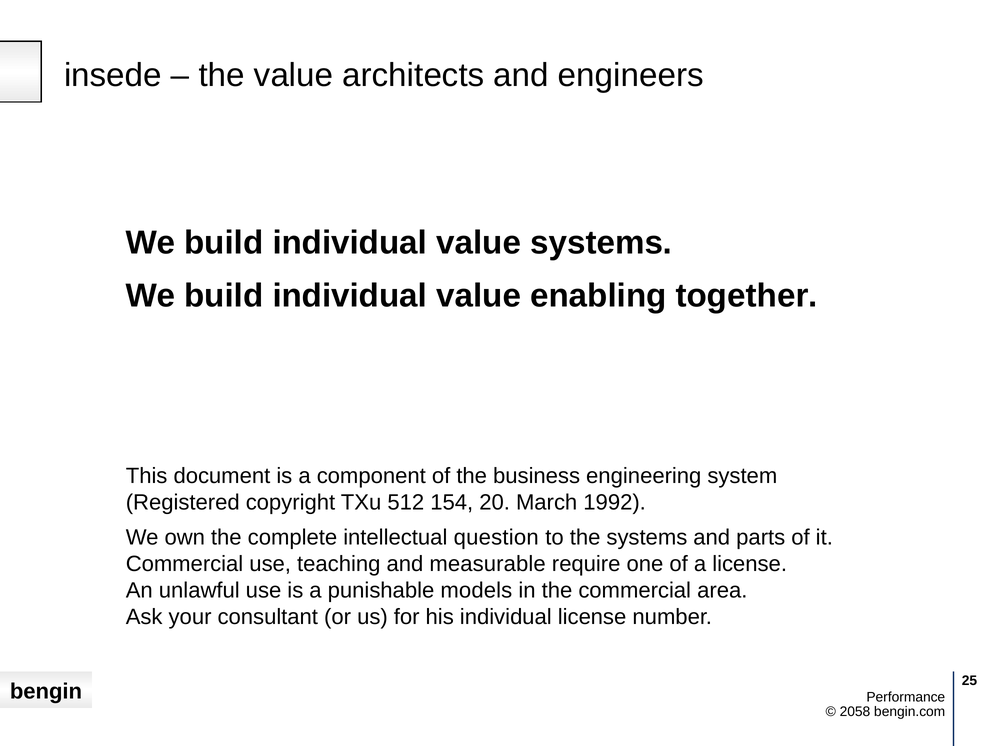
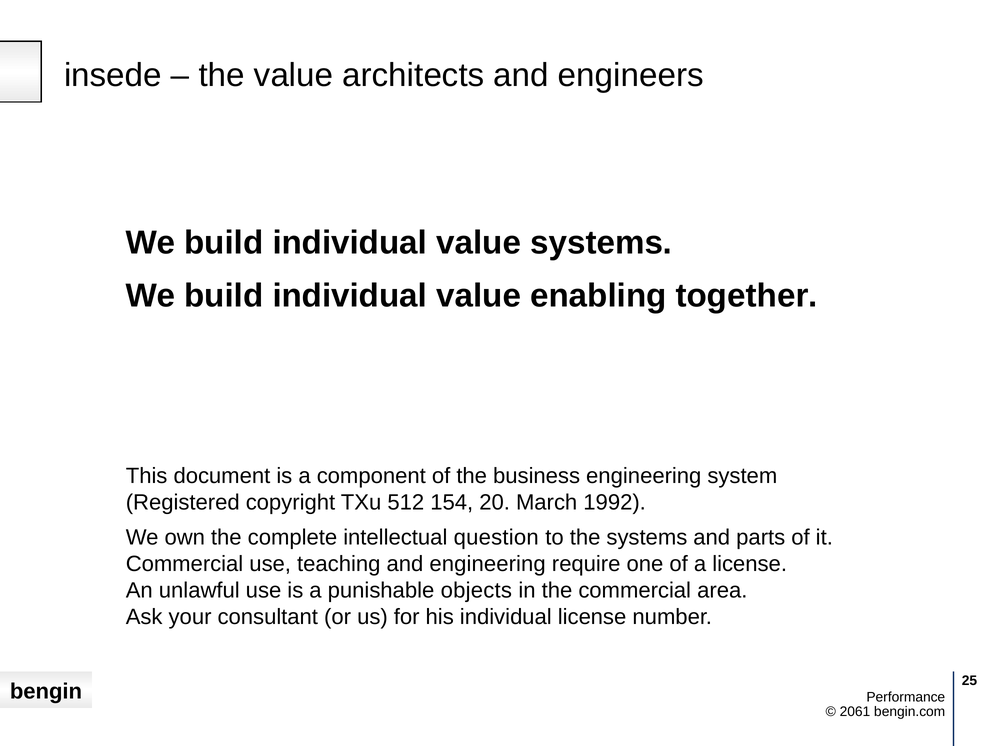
and measurable: measurable -> engineering
models: models -> objects
2058: 2058 -> 2061
